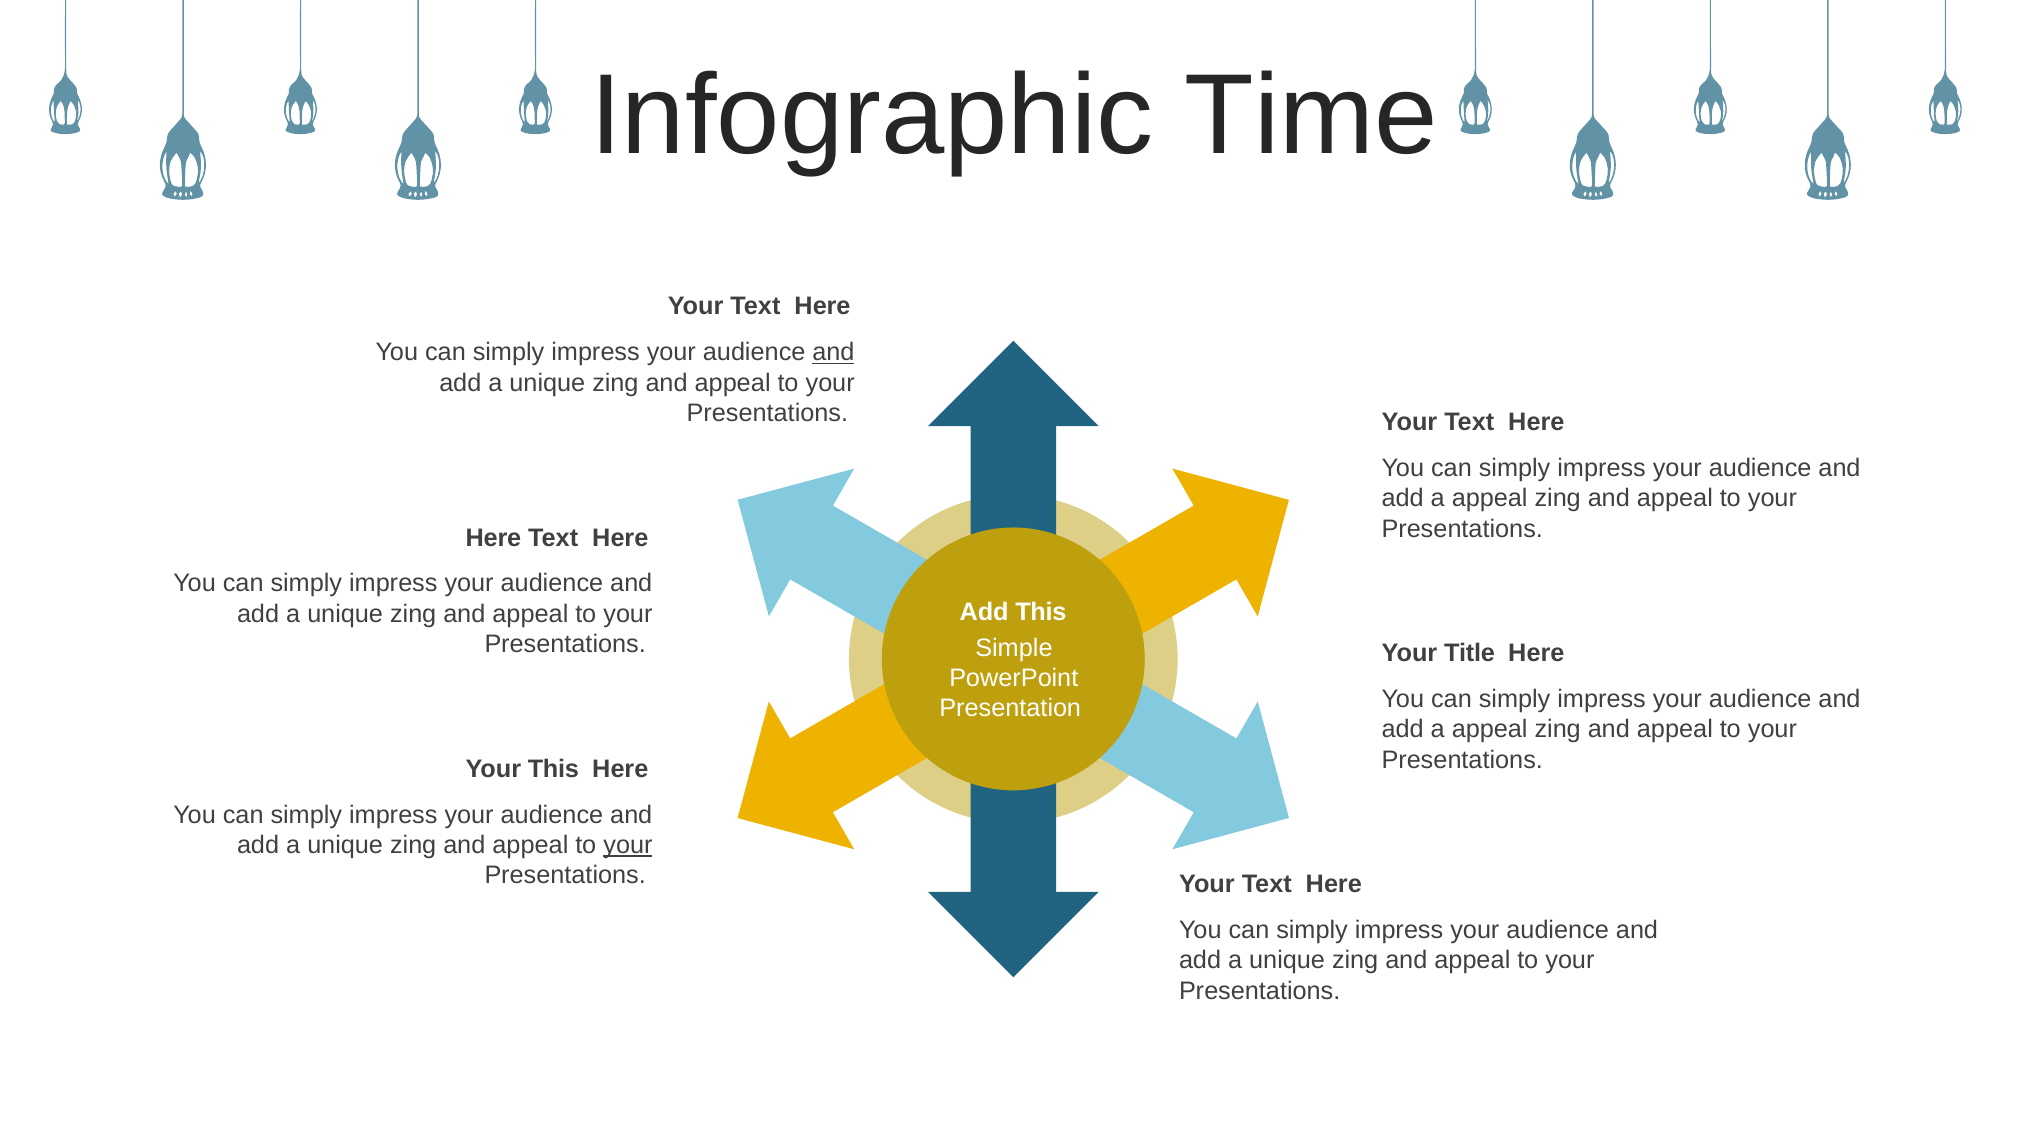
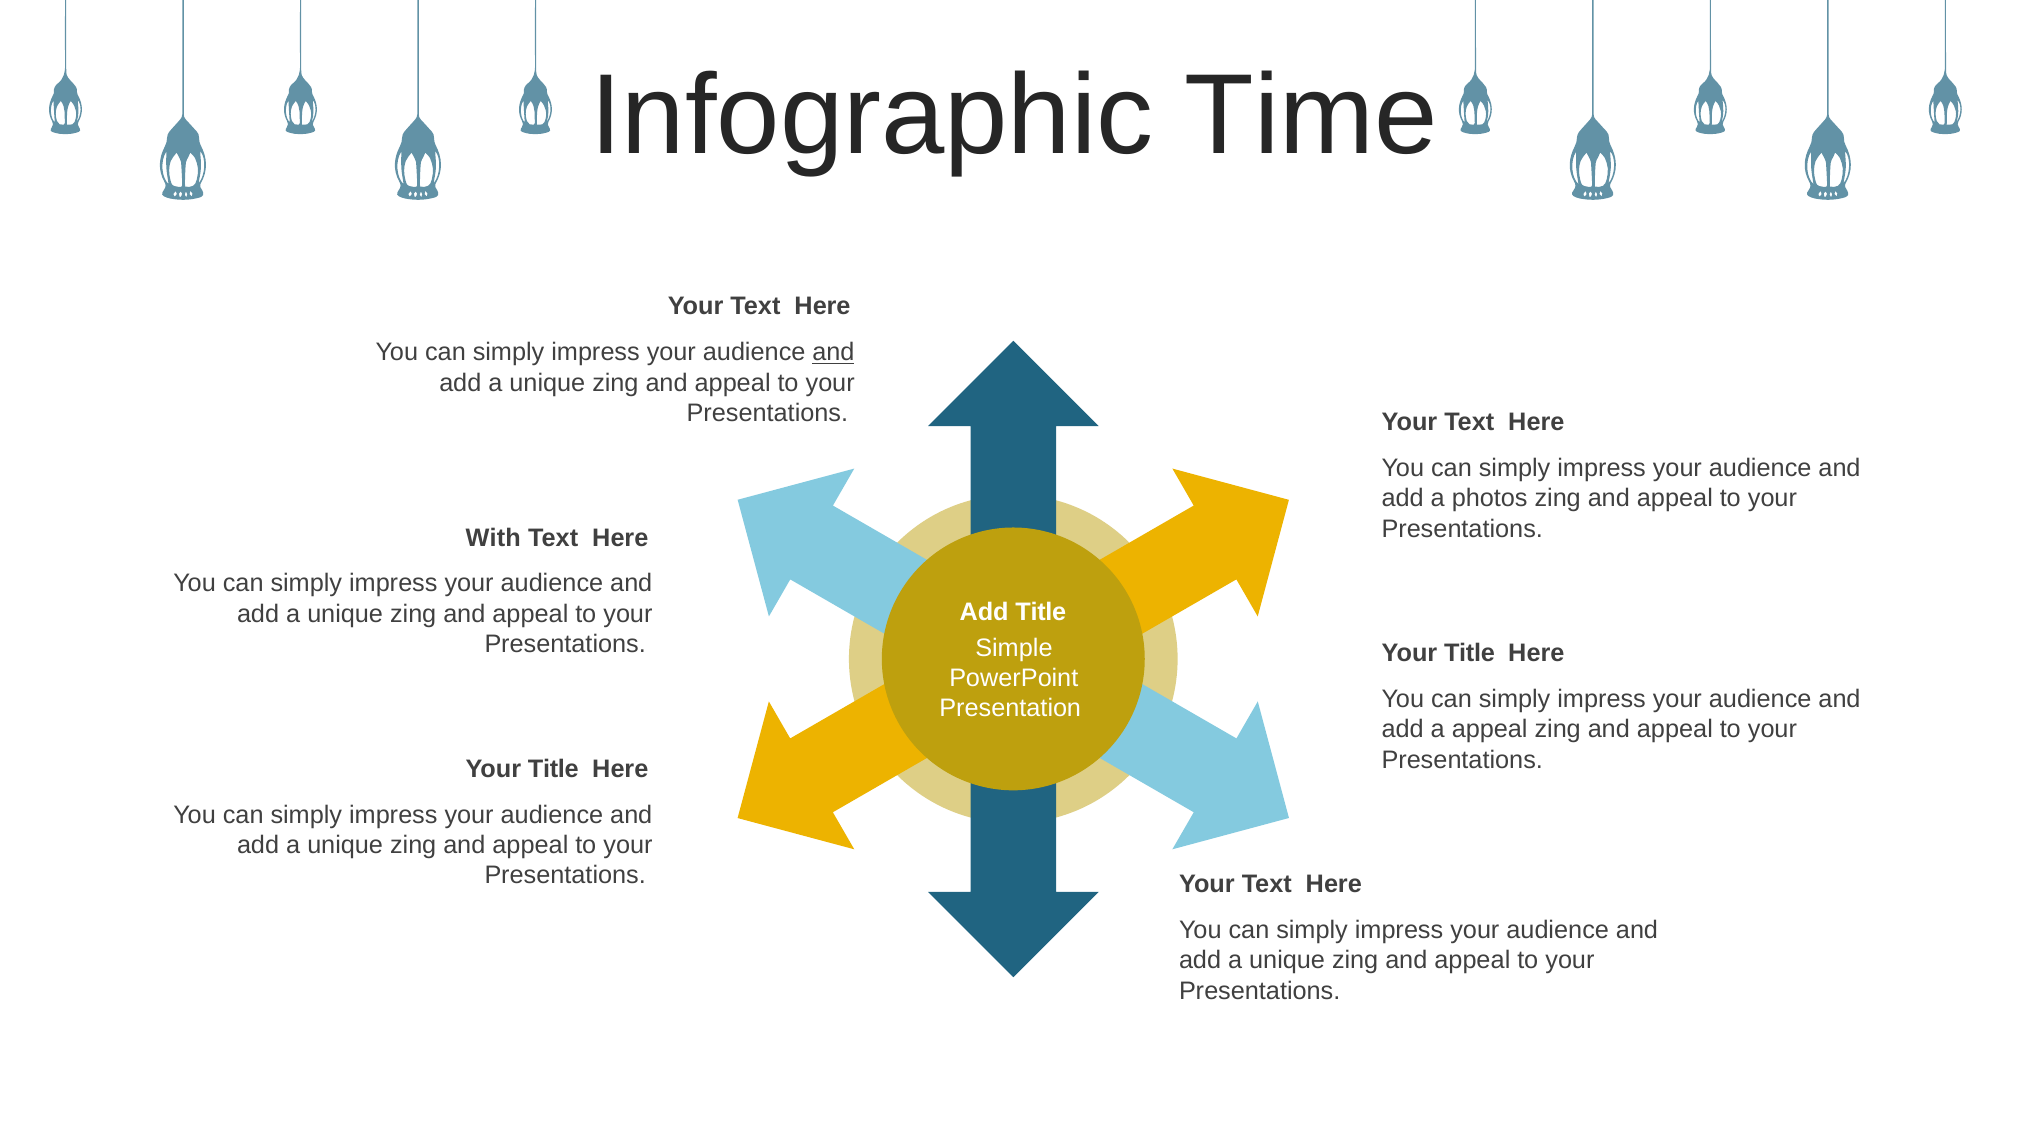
appeal at (1490, 499): appeal -> photos
Here at (493, 538): Here -> With
Add This: This -> Title
This at (553, 769): This -> Title
your at (628, 845) underline: present -> none
